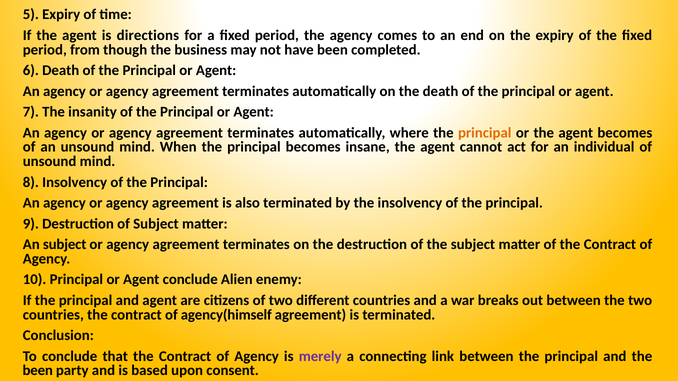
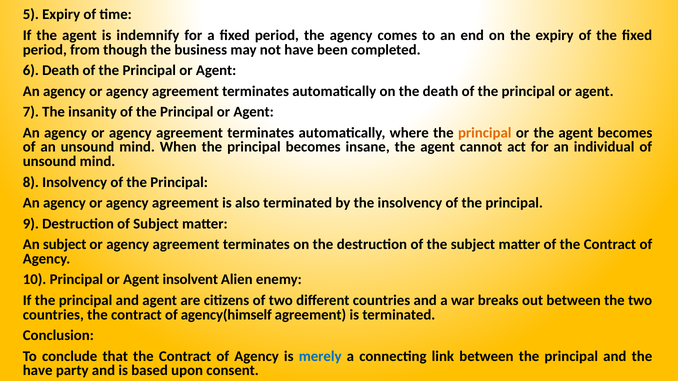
directions: directions -> indemnify
Agent conclude: conclude -> insolvent
merely colour: purple -> blue
been at (38, 371): been -> have
